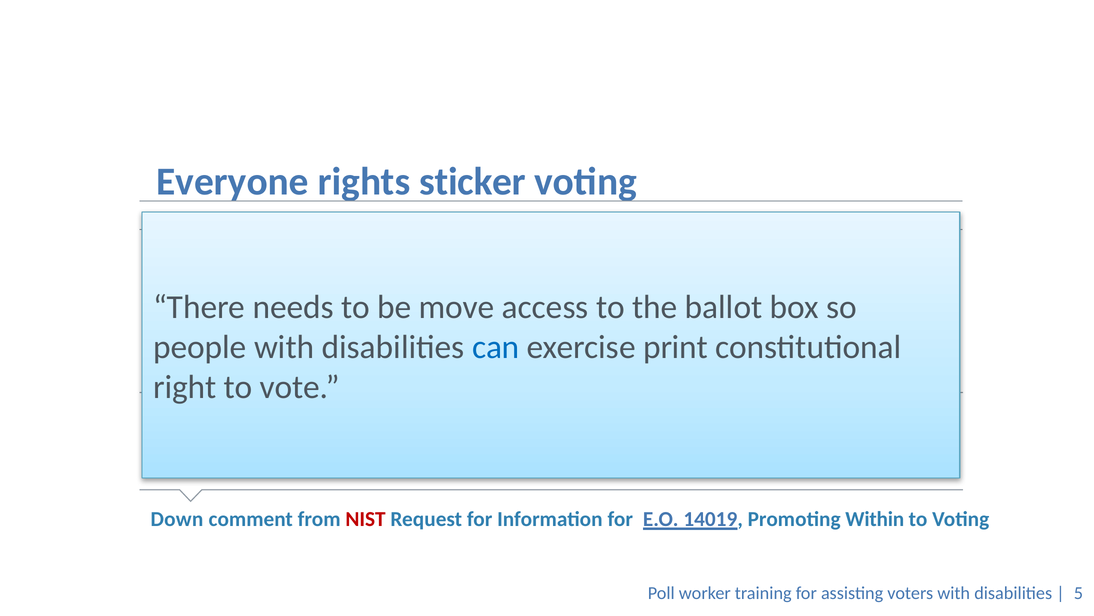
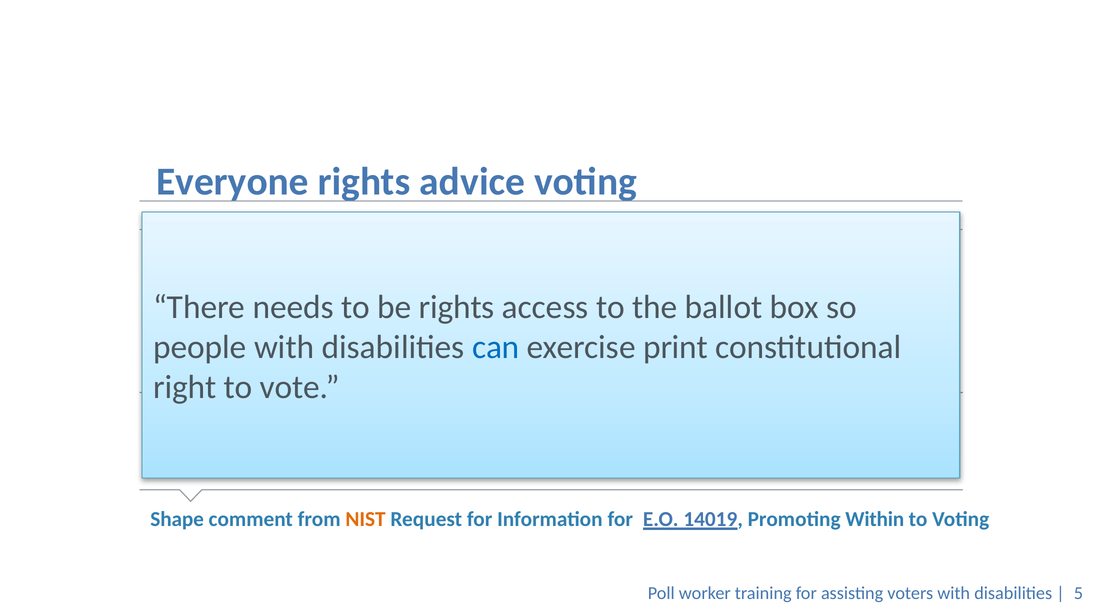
sticker: sticker -> advice
be move: move -> rights
Down: Down -> Shape
NIST colour: red -> orange
